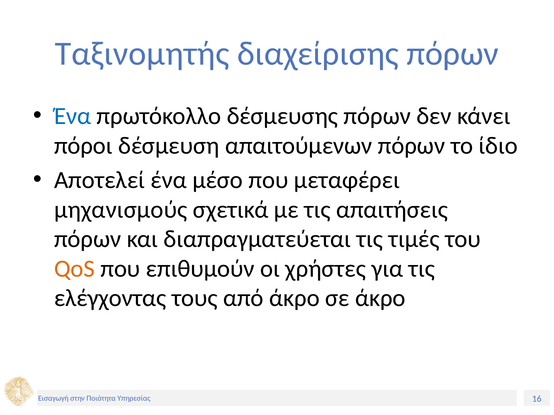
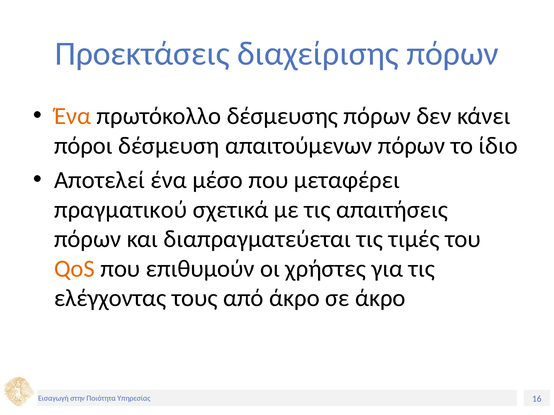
Ταξινομητής: Ταξινομητής -> Προεκτάσεις
Ένα at (73, 116) colour: blue -> orange
μηχανισμούς: μηχανισμούς -> πραγματικού
